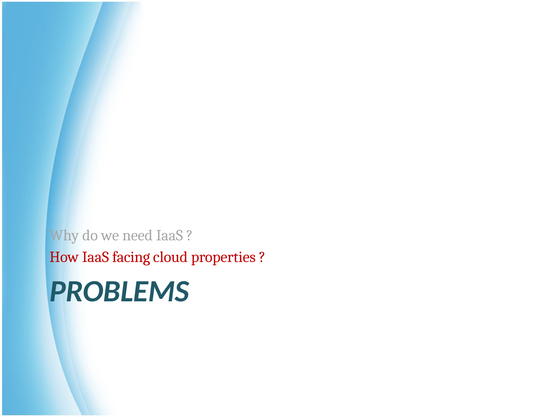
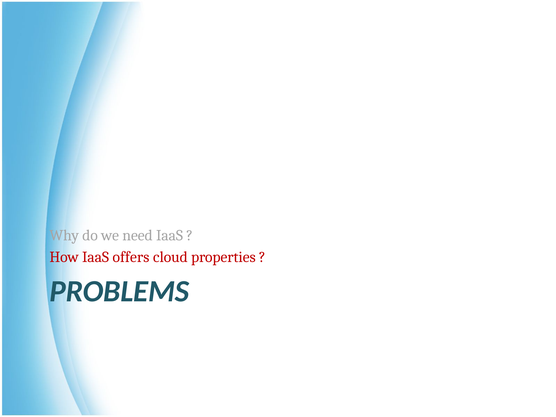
facing: facing -> offers
